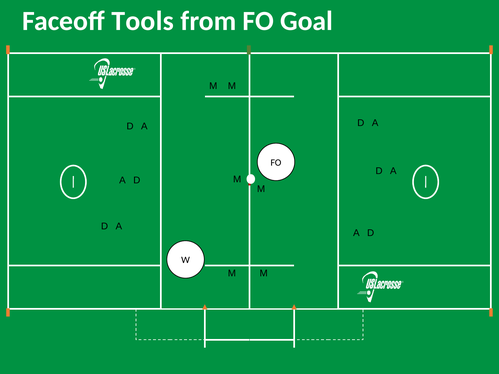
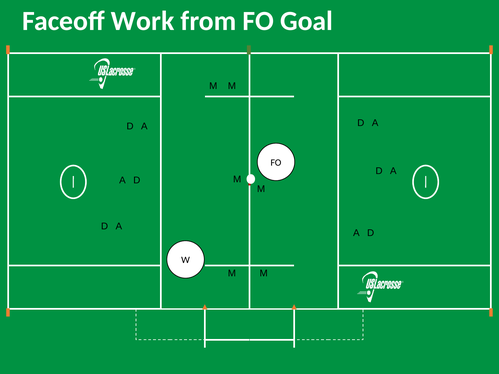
Tools: Tools -> Work
